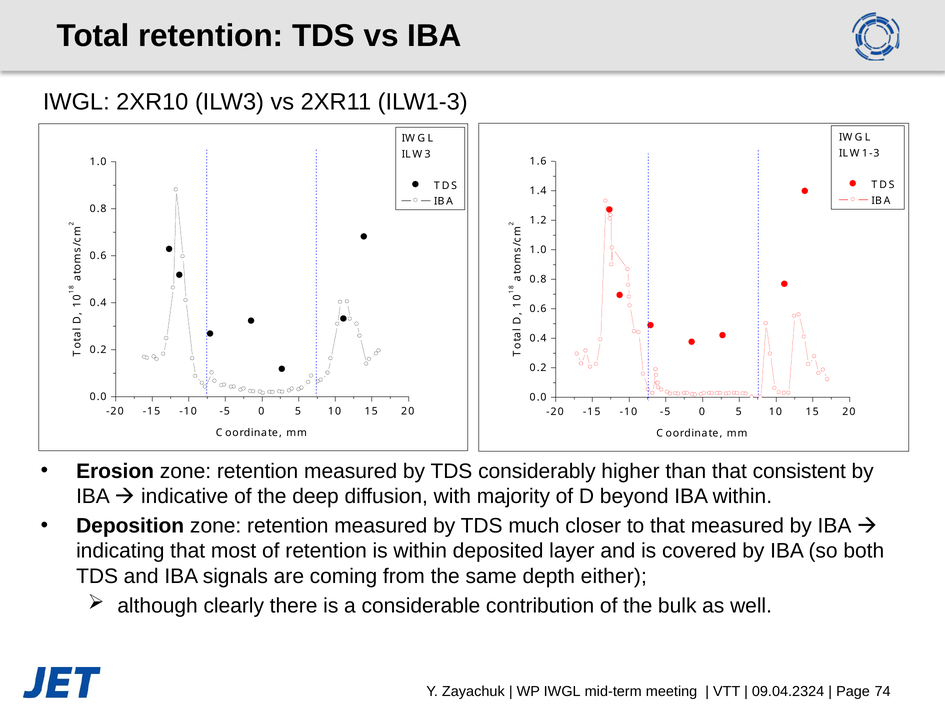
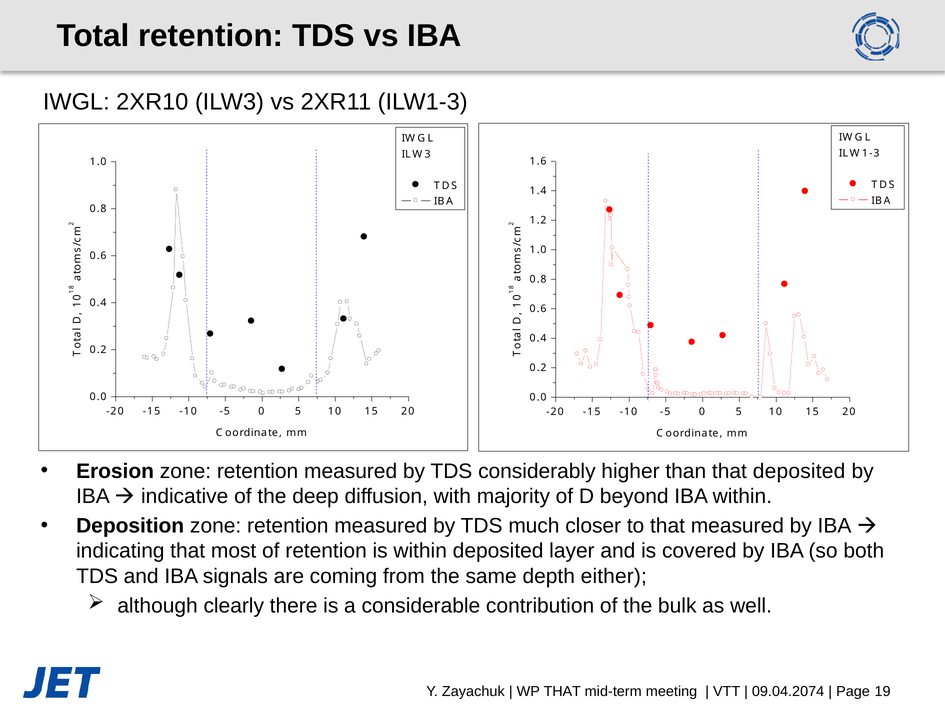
that consistent: consistent -> deposited
WP IWGL: IWGL -> THAT
09.04.2324: 09.04.2324 -> 09.04.2074
74: 74 -> 19
